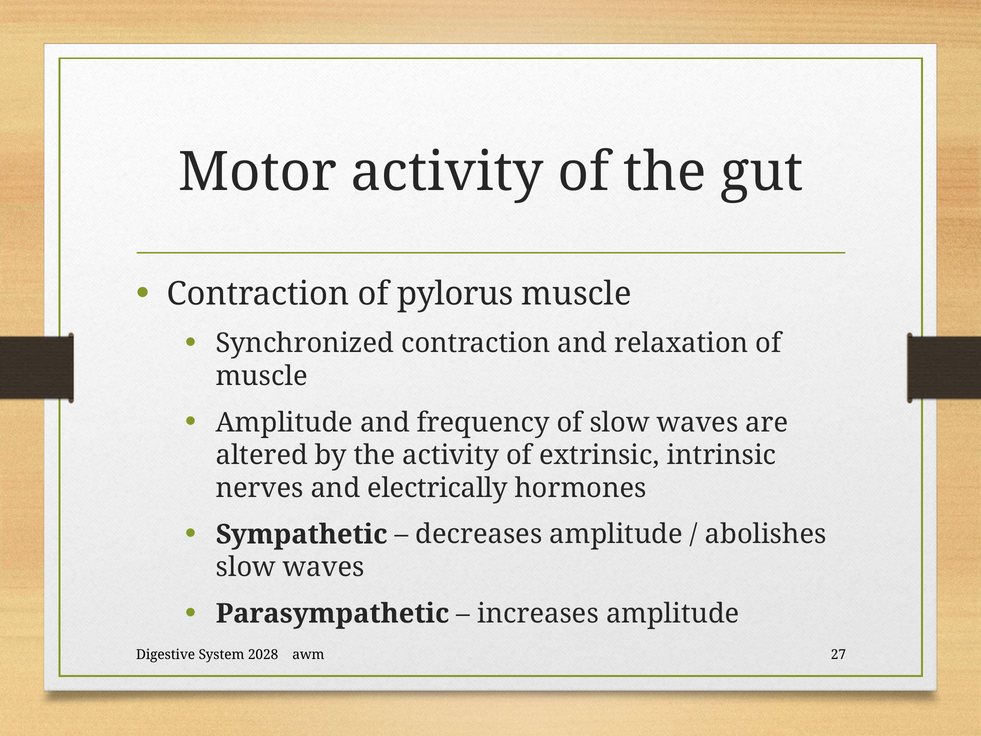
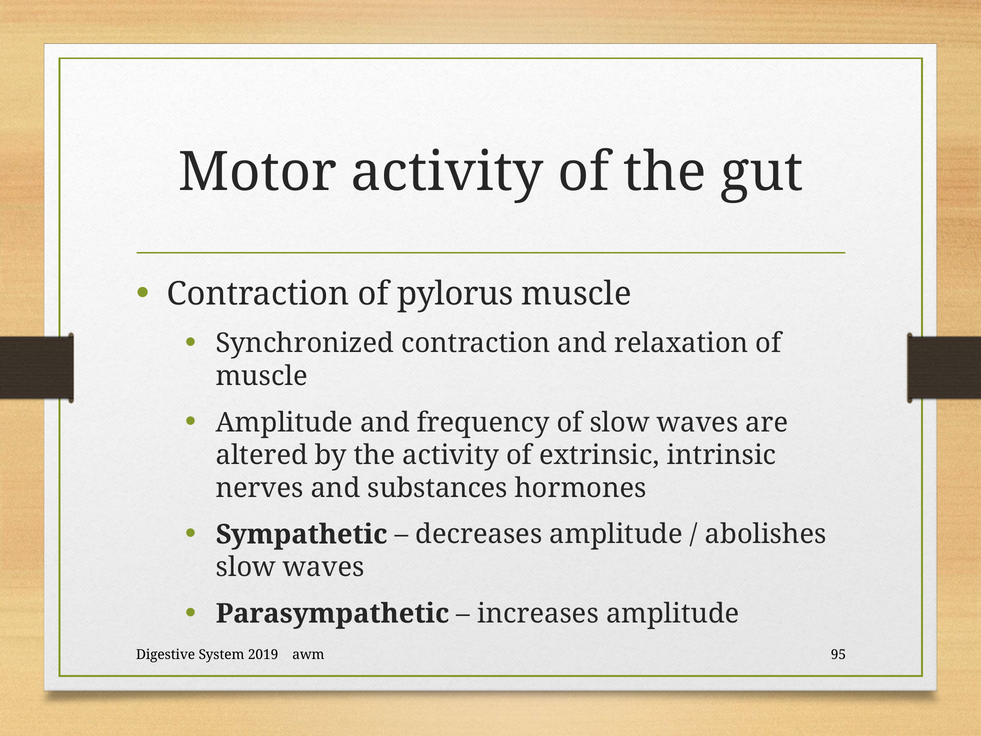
electrically: electrically -> substances
2028: 2028 -> 2019
27: 27 -> 95
